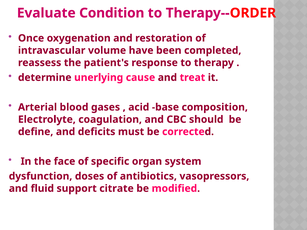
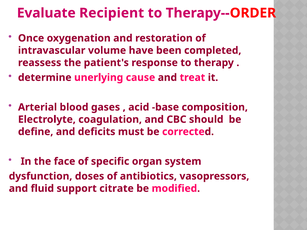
Condition: Condition -> Recipient
